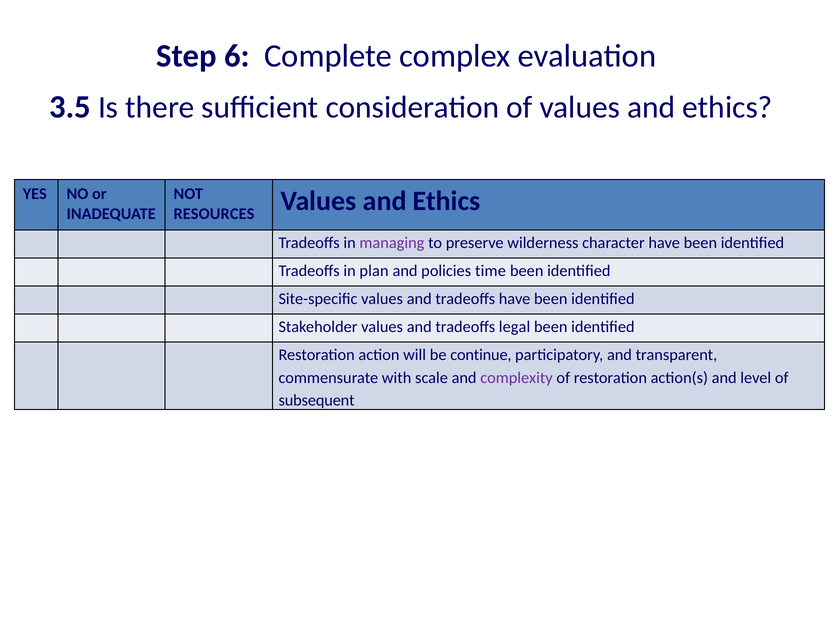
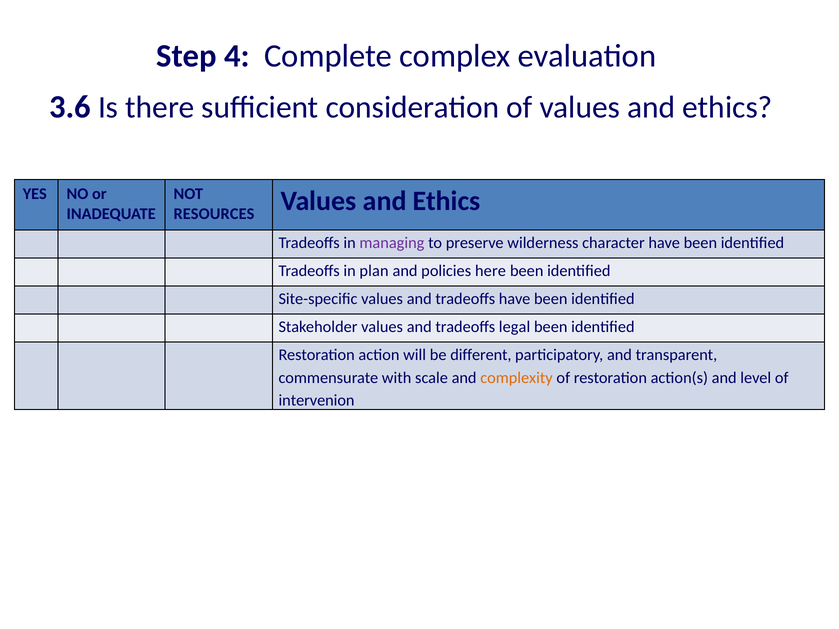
6: 6 -> 4
3.5: 3.5 -> 3.6
time: time -> here
continue: continue -> different
complexity colour: purple -> orange
subsequent: subsequent -> intervenion
